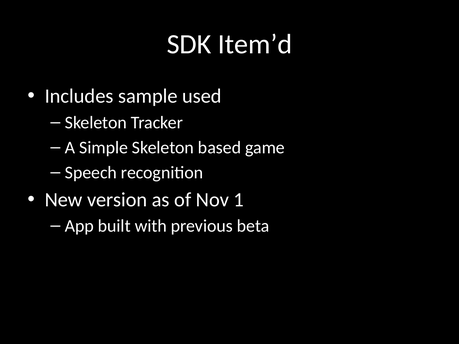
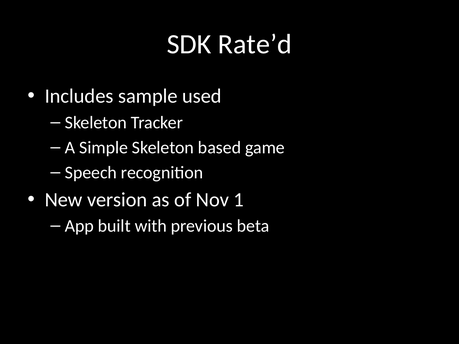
Item’d: Item’d -> Rate’d
